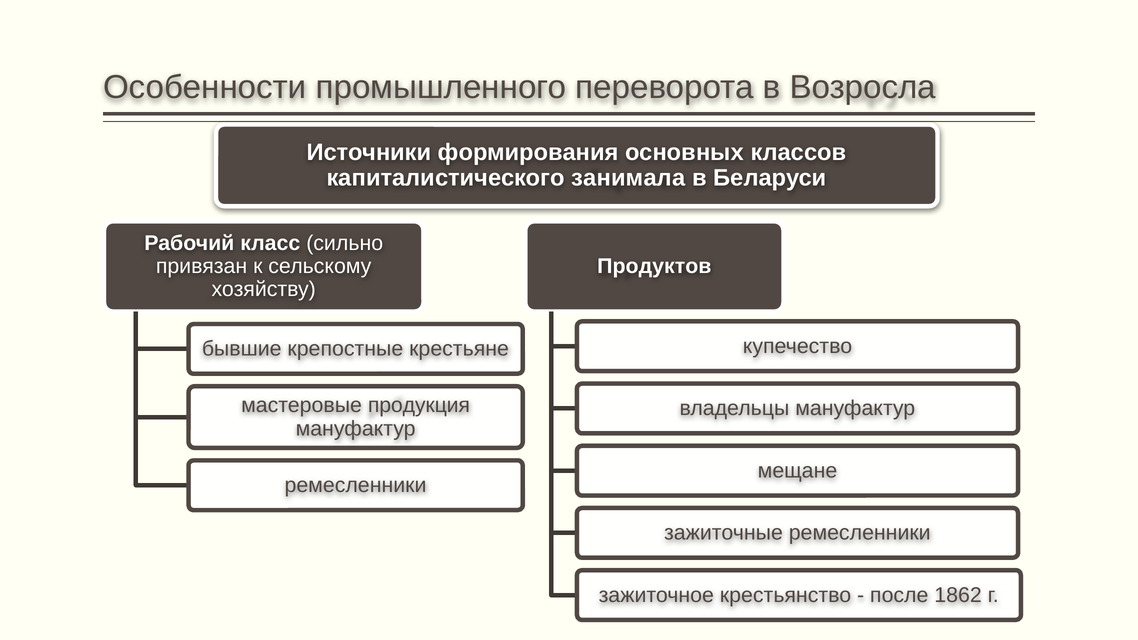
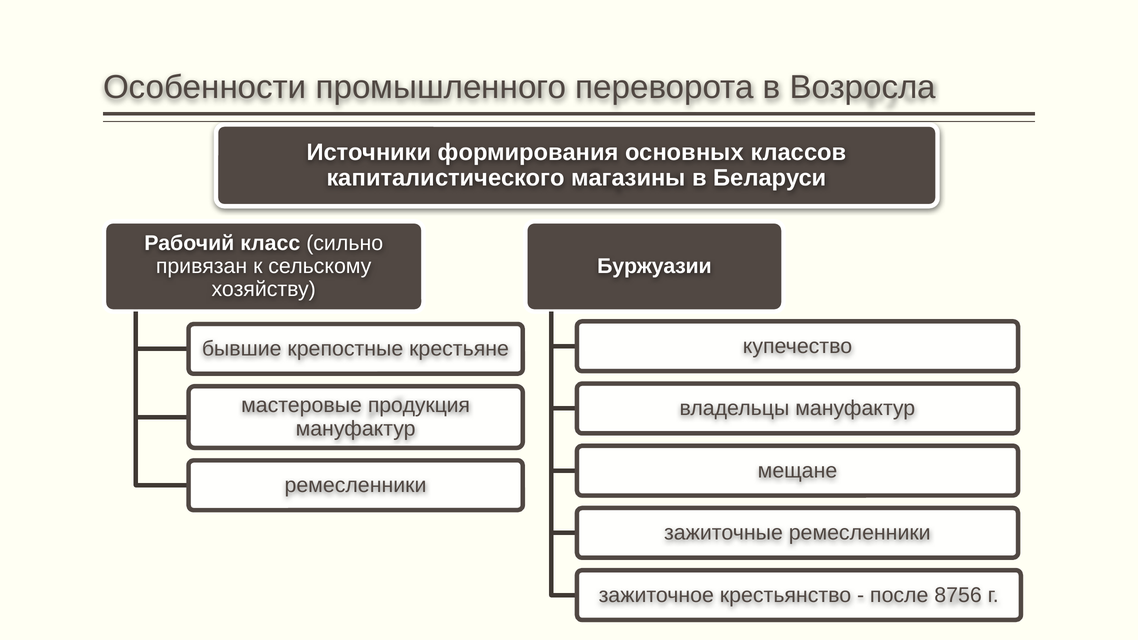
занимала: занимала -> магазины
Продуктов: Продуктов -> Буржуазии
1862: 1862 -> 8756
